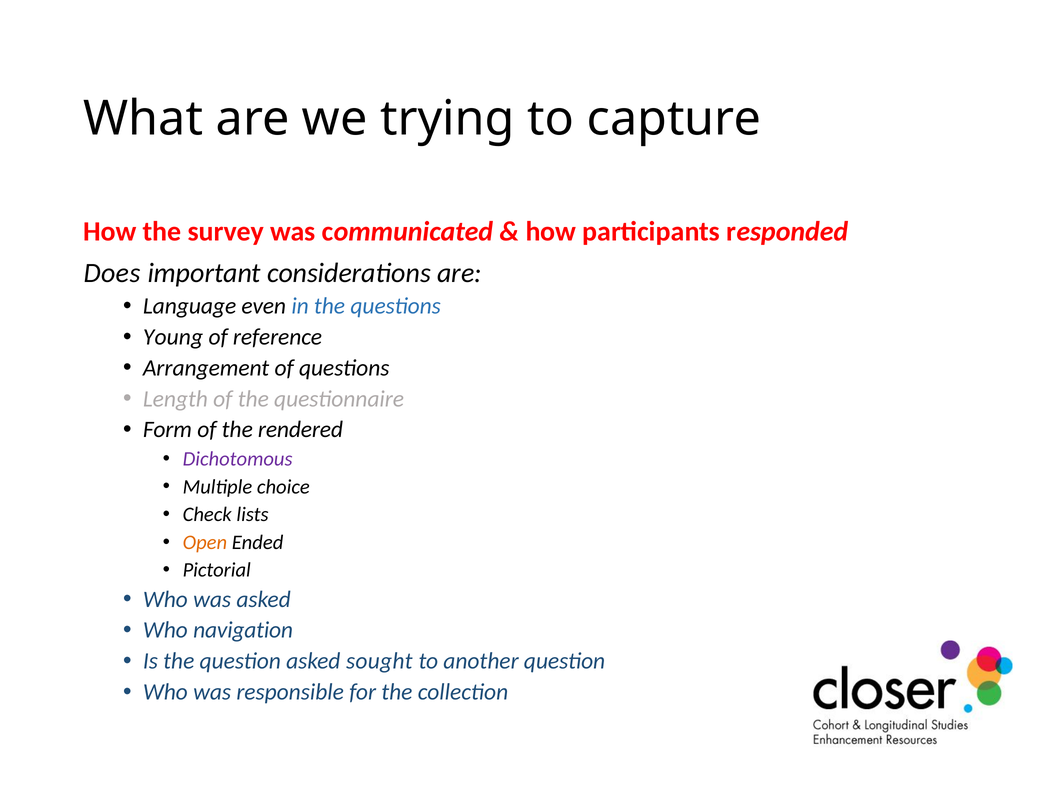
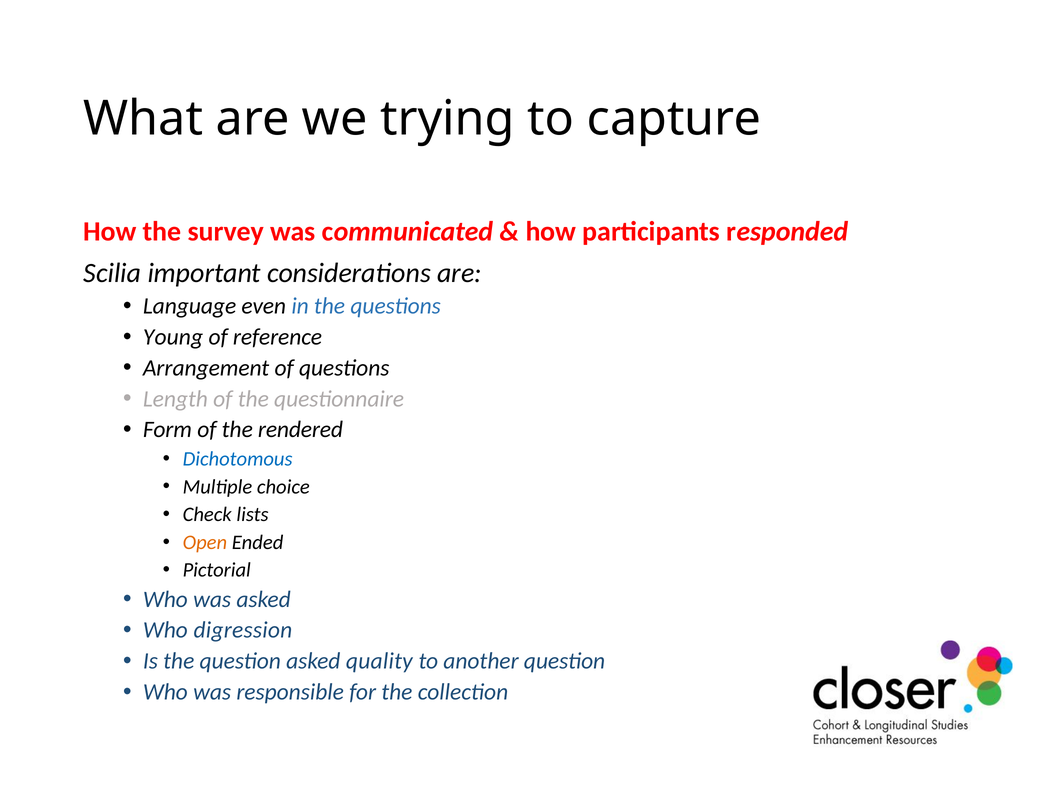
Does: Does -> Scilia
Dichotomous colour: purple -> blue
navigation: navigation -> digression
sought: sought -> quality
